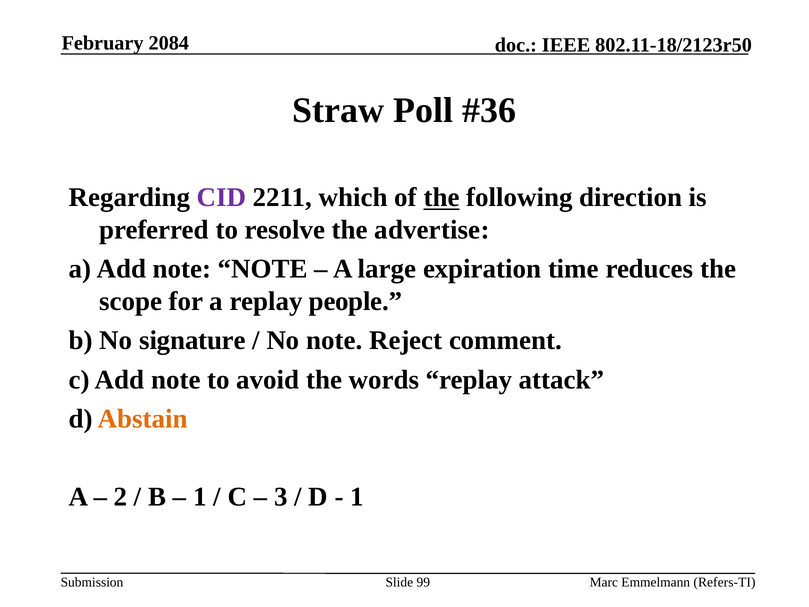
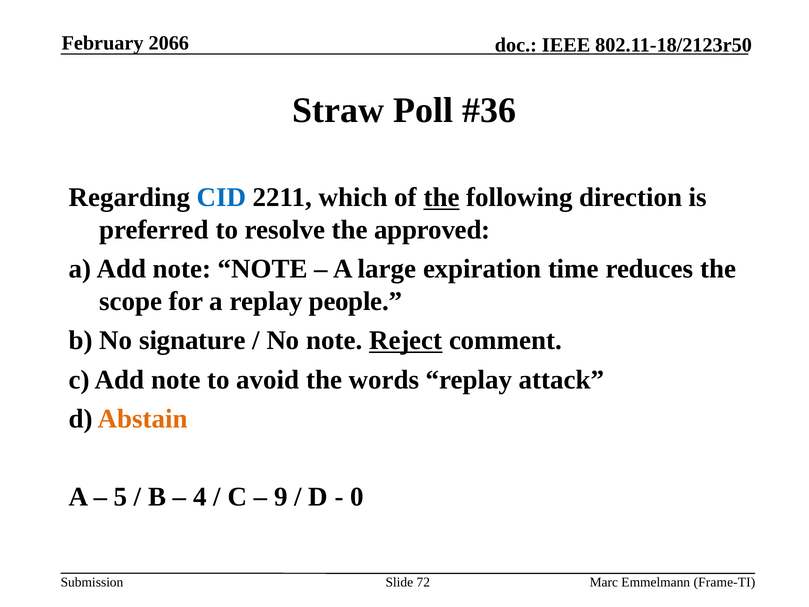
2084: 2084 -> 2066
CID colour: purple -> blue
advertise: advertise -> approved
Reject underline: none -> present
2: 2 -> 5
1 at (200, 497): 1 -> 4
3: 3 -> 9
1 at (357, 497): 1 -> 0
99: 99 -> 72
Refers-TI: Refers-TI -> Frame-TI
